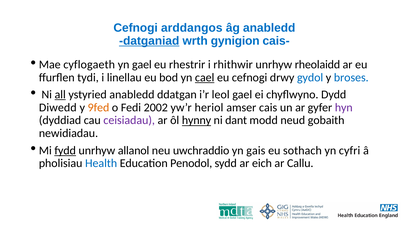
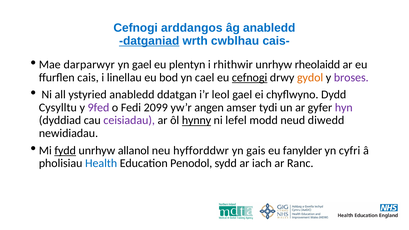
gynigion: gynigion -> cwblhau
cyflogaeth: cyflogaeth -> darparwyr
rhestrir: rhestrir -> plentyn
tydi: tydi -> cais
cael underline: present -> none
cefnogi at (250, 78) underline: none -> present
gydol colour: blue -> orange
broses colour: blue -> purple
all underline: present -> none
Diwedd: Diwedd -> Cysylltu
9fed colour: orange -> purple
2002: 2002 -> 2099
heriol: heriol -> angen
cais: cais -> tydi
dant: dant -> lefel
gobaith: gobaith -> diwedd
uwchraddio: uwchraddio -> hyfforddwr
sothach: sothach -> fanylder
eich: eich -> iach
Callu: Callu -> Ranc
